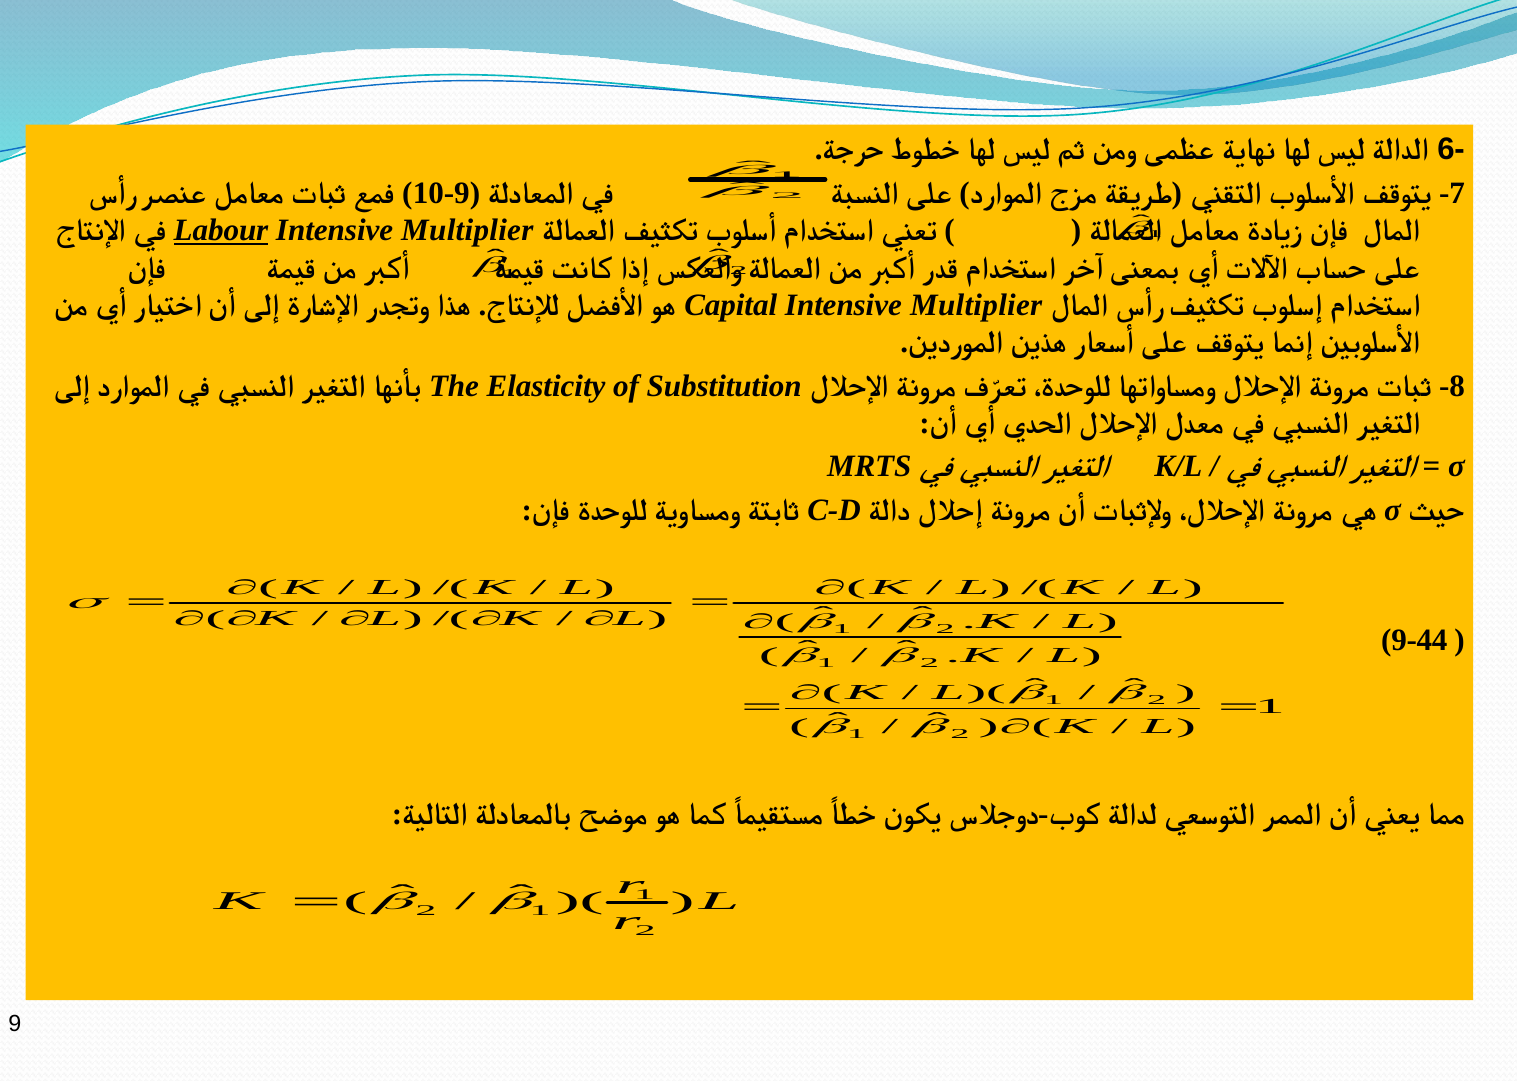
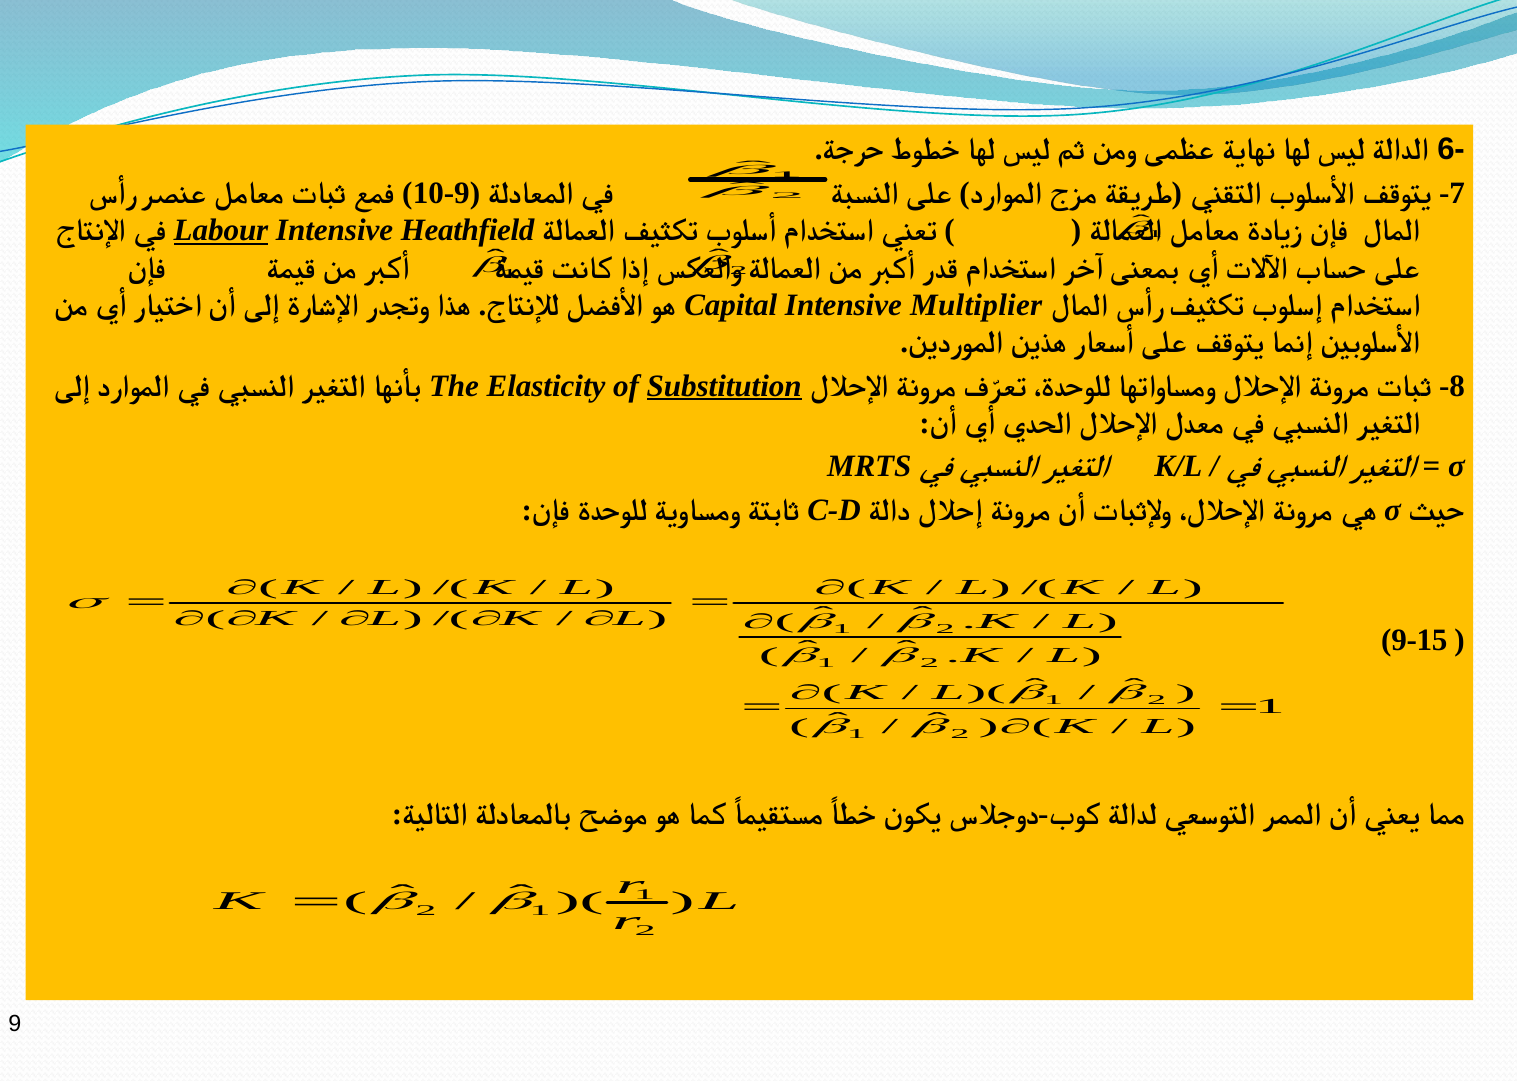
Multiplier at (467, 230): Multiplier -> Heathfield
Substitution underline: none -> present
9-44: 9-44 -> 9-15
